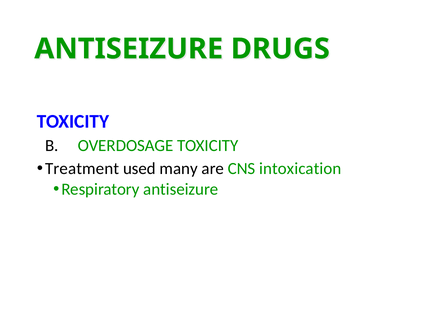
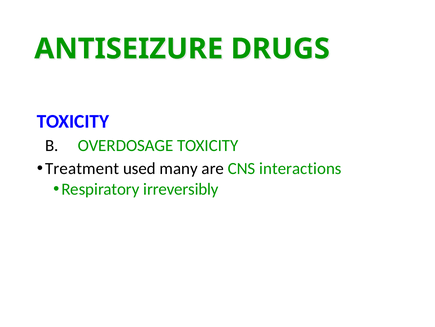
intoxication: intoxication -> interactions
Respiratory antiseizure: antiseizure -> irreversibly
